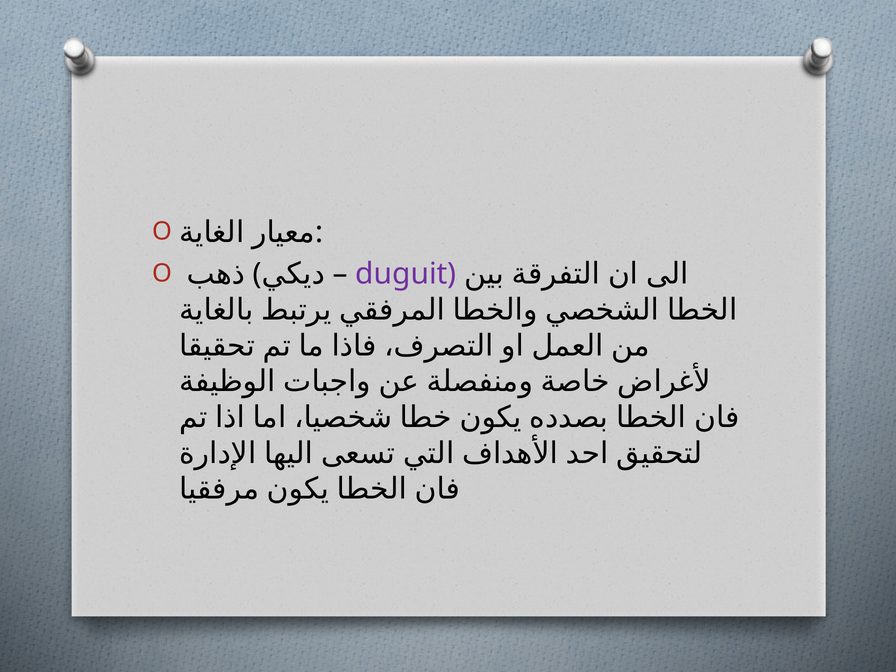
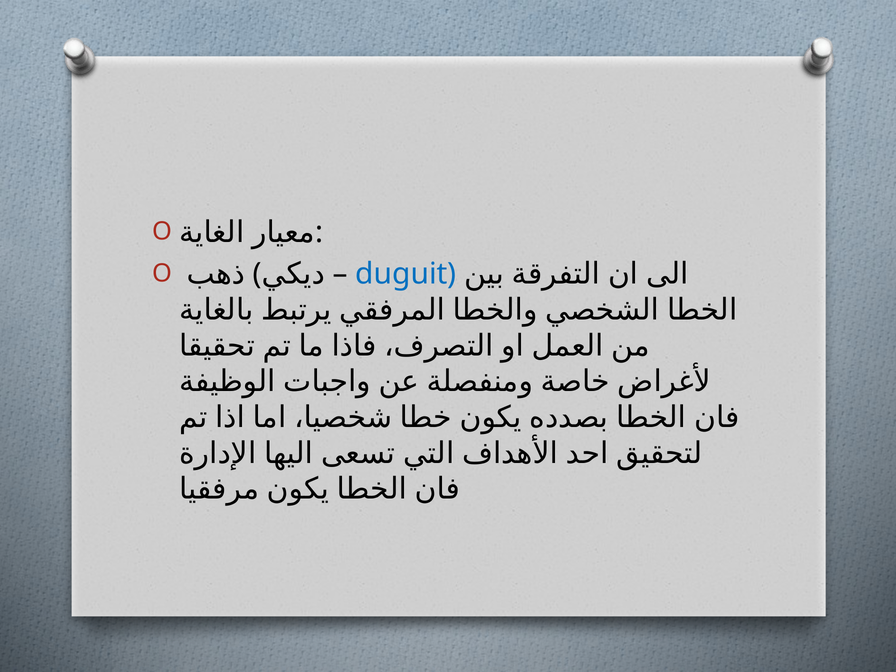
duguit colour: purple -> blue
